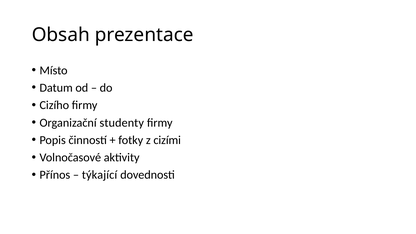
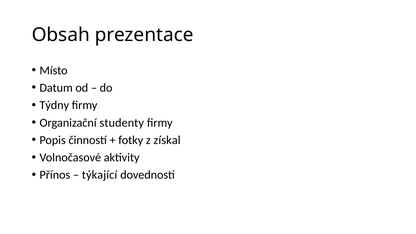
Cizího: Cizího -> Týdny
cizími: cizími -> získal
